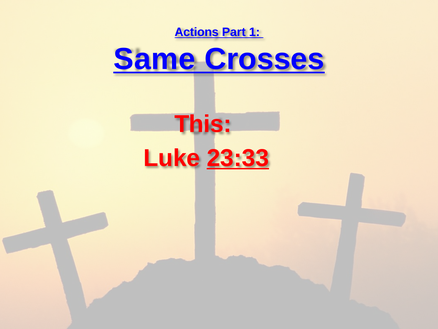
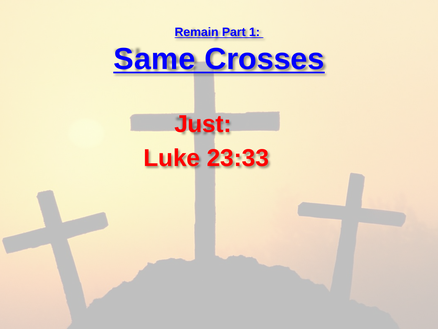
Actions: Actions -> Remain
This: This -> Just
23:33 underline: present -> none
